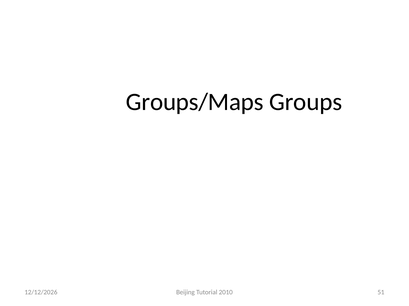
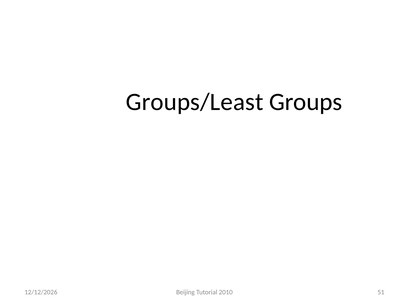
Groups/Maps: Groups/Maps -> Groups/Least
